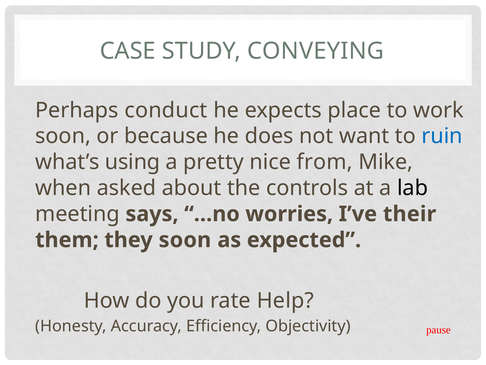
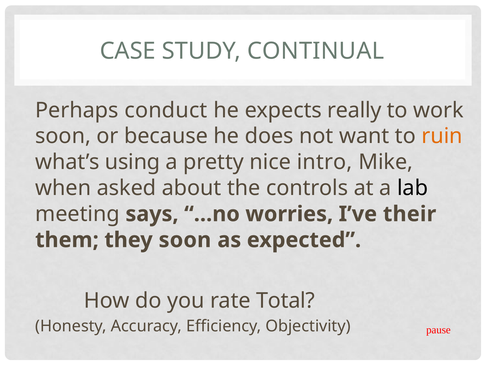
CONVEYING: CONVEYING -> CONTINUAL
place: place -> really
ruin colour: blue -> orange
from: from -> intro
Help: Help -> Total
